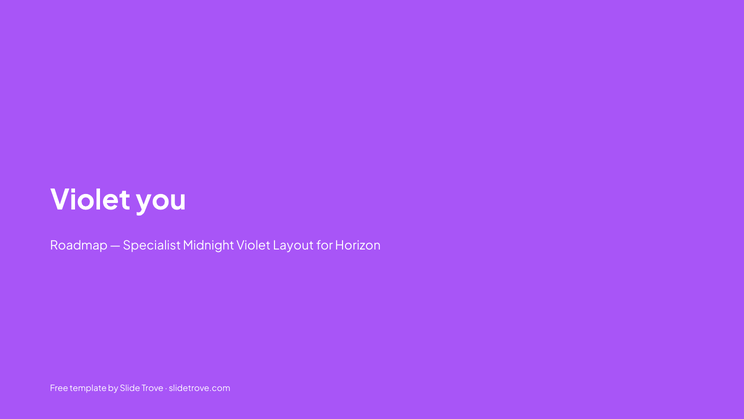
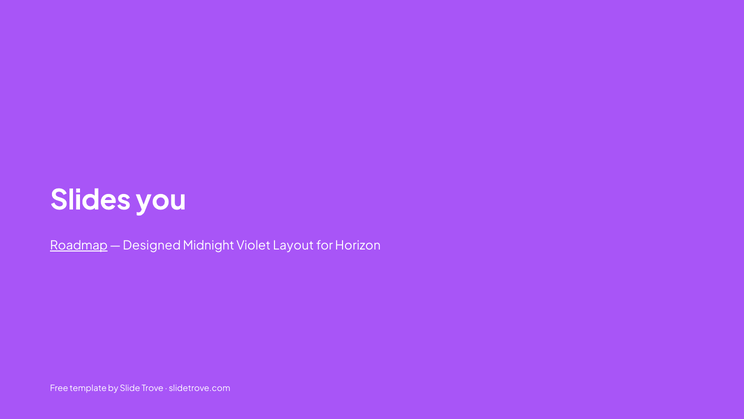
Violet at (90, 200): Violet -> Slides
Roadmap underline: none -> present
Specialist: Specialist -> Designed
